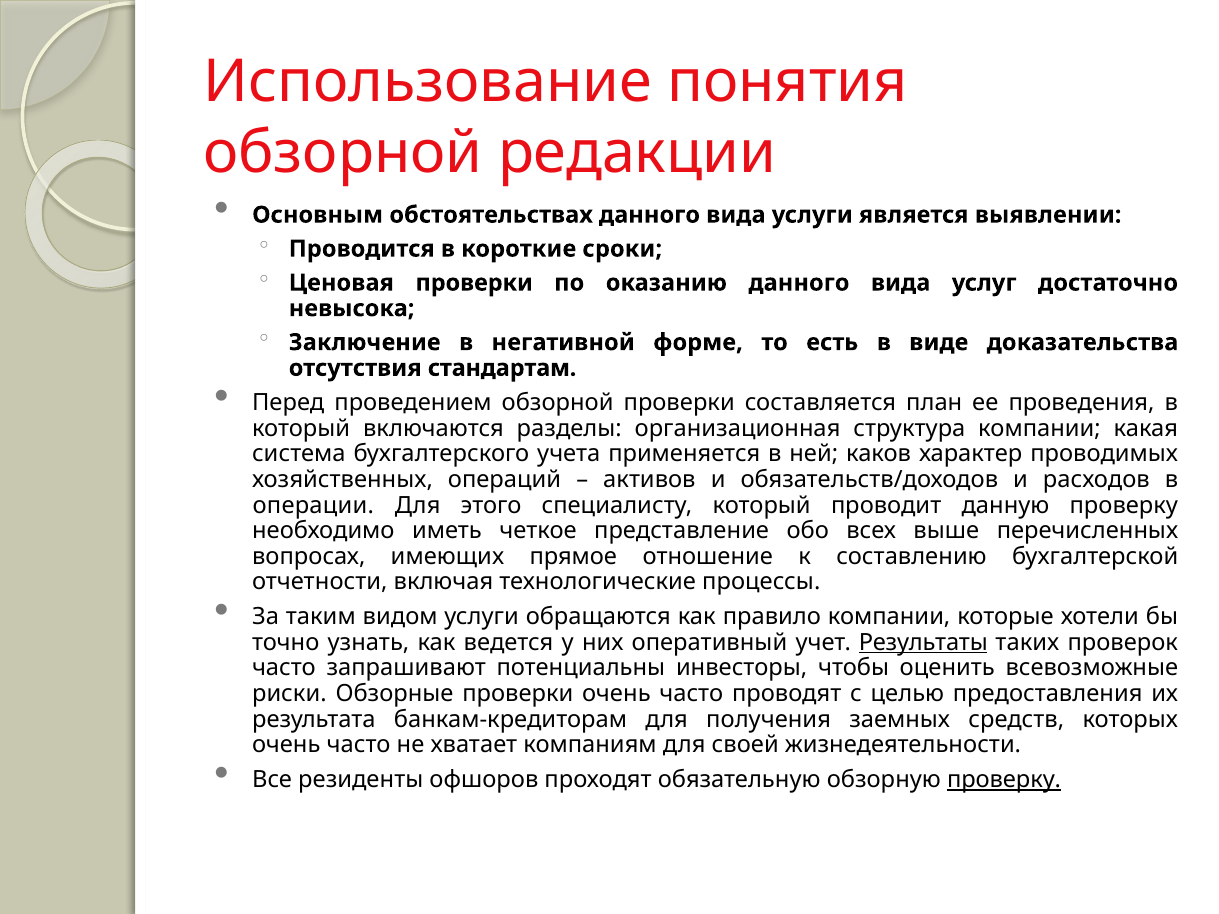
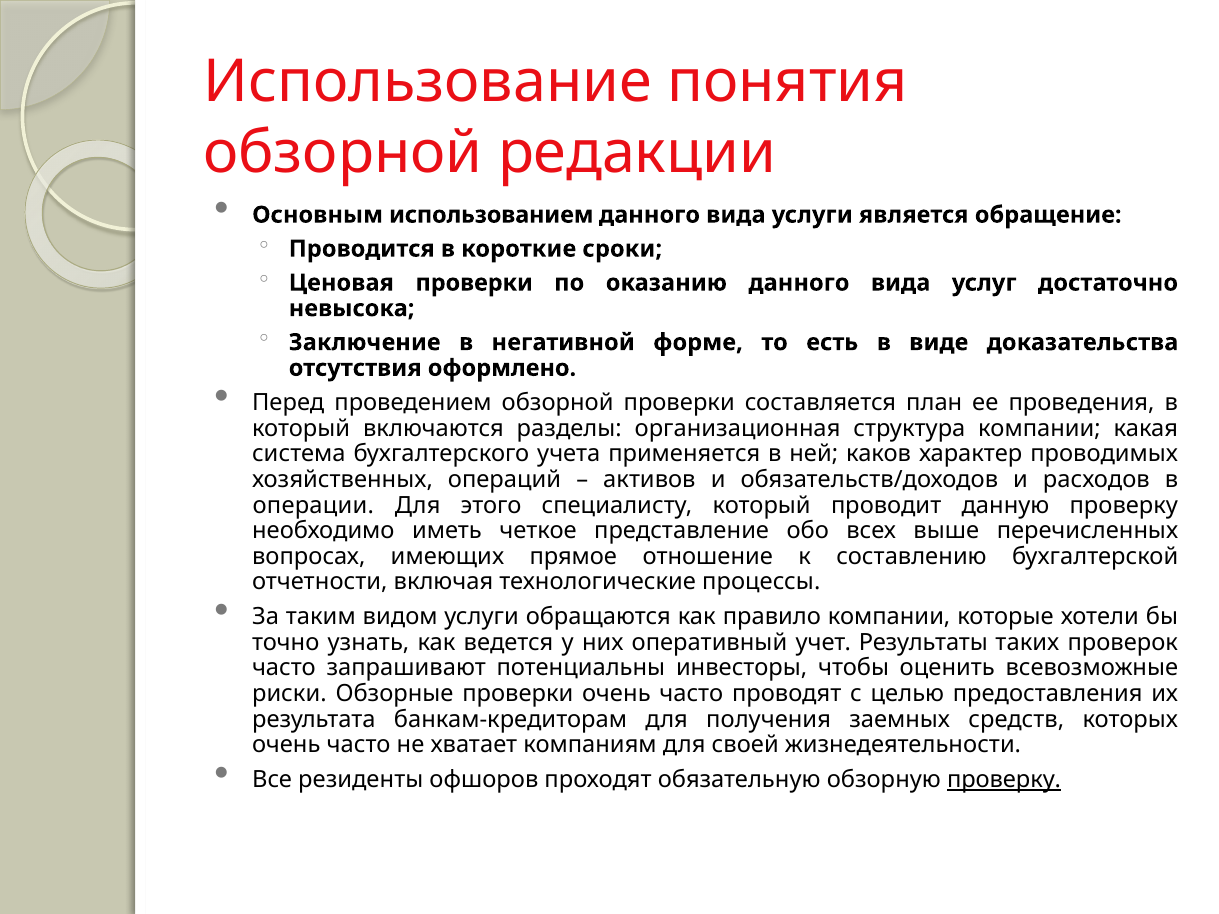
обстоятельствах: обстоятельствах -> использованием
выявлении: выявлении -> обращение
стандартам: стандартам -> оформлено
Результаты underline: present -> none
